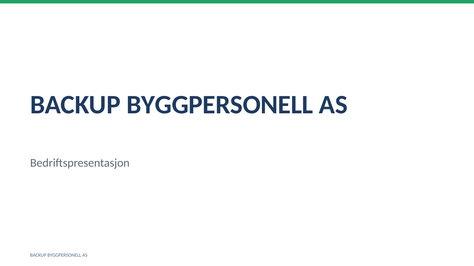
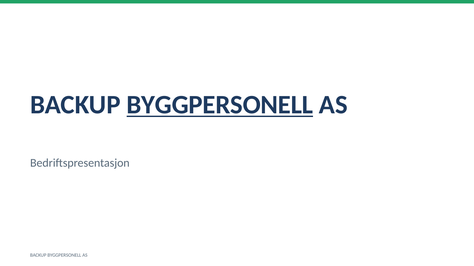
BYGGPERSONELL at (220, 105) underline: none -> present
